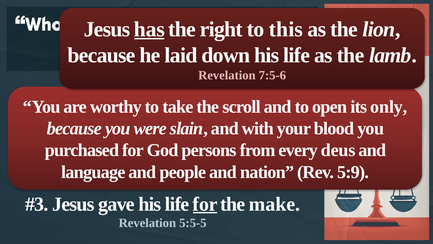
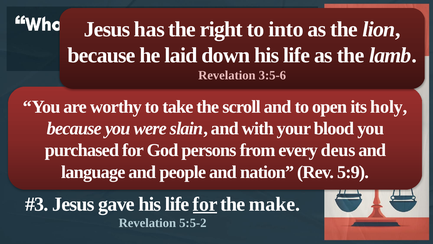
has underline: present -> none
this: this -> into
7:5-6: 7:5-6 -> 3:5-6
its only: only -> holy
5:5-5: 5:5-5 -> 5:5-2
